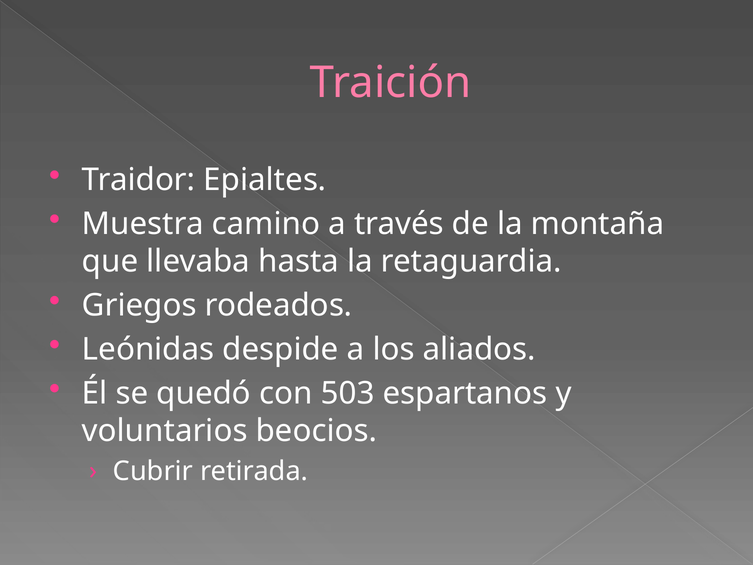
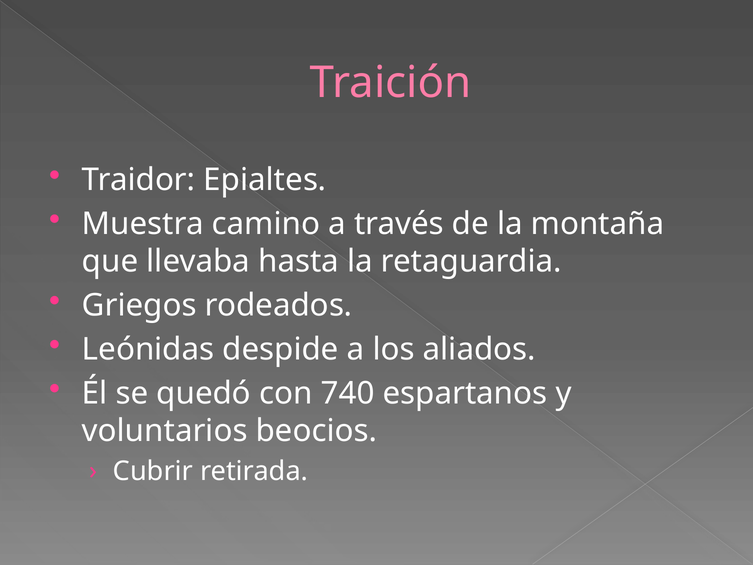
503: 503 -> 740
